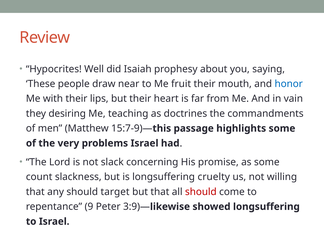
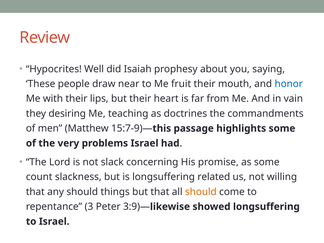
cruelty: cruelty -> related
target: target -> things
should at (201, 192) colour: red -> orange
9: 9 -> 3
